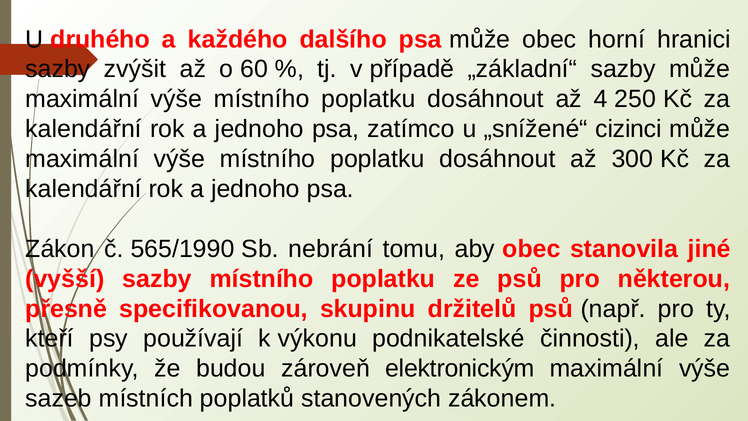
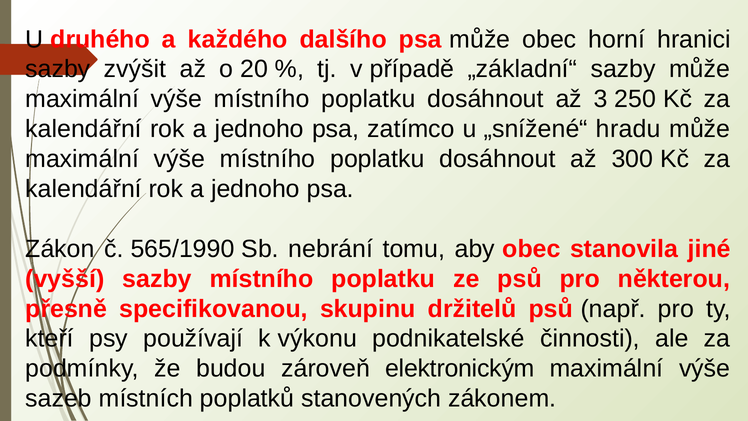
60: 60 -> 20
4: 4 -> 3
cizinci: cizinci -> hradu
